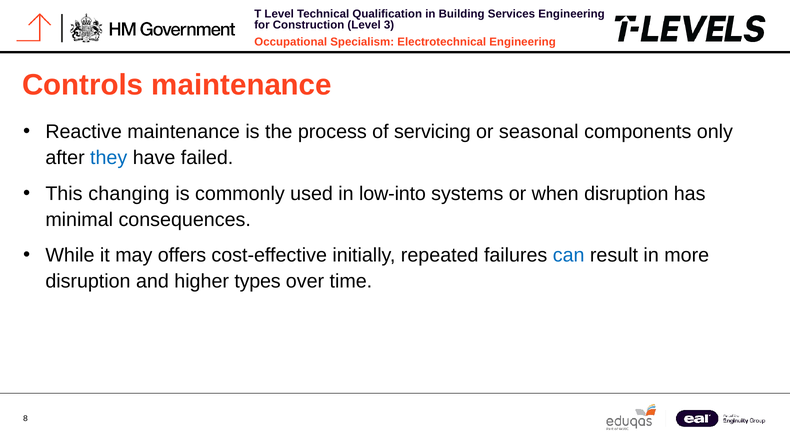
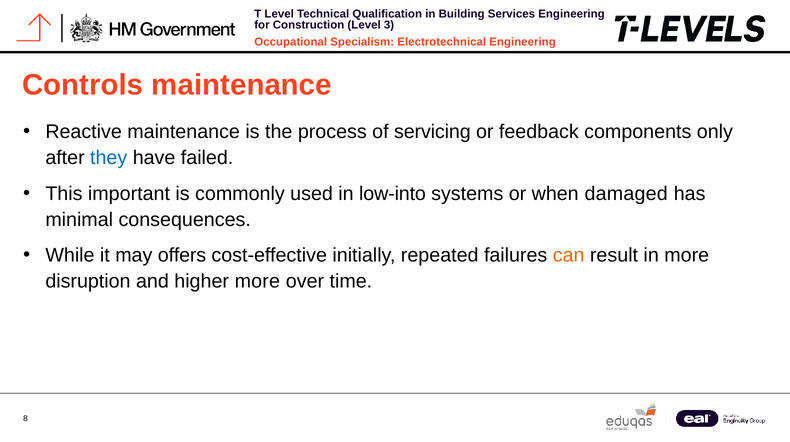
seasonal: seasonal -> feedback
changing: changing -> important
when disruption: disruption -> damaged
can colour: blue -> orange
higher types: types -> more
